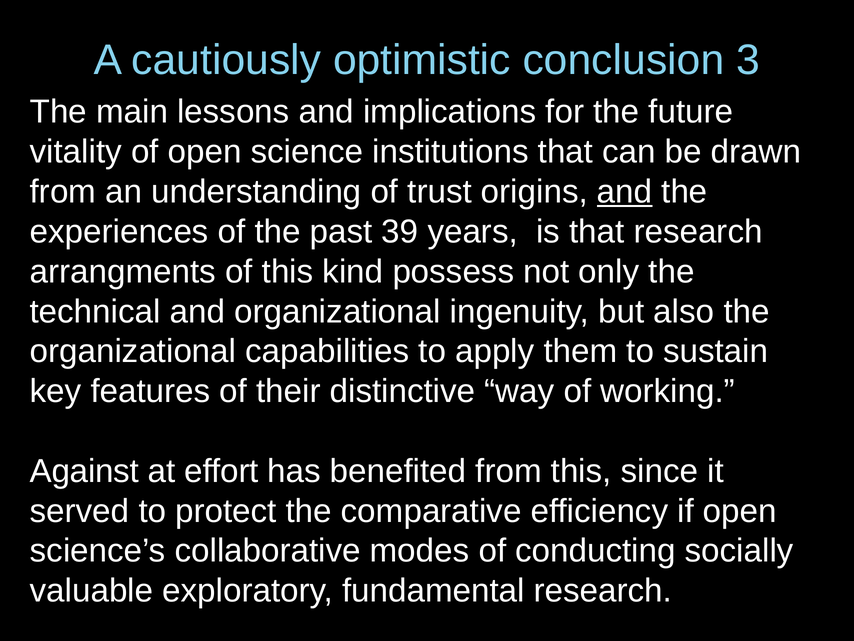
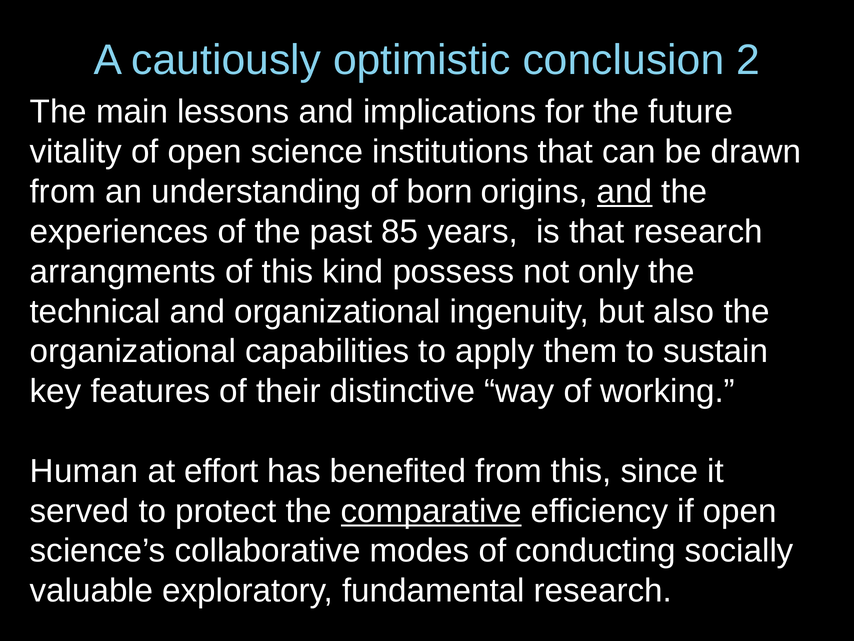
3: 3 -> 2
trust: trust -> born
39: 39 -> 85
Against: Against -> Human
comparative underline: none -> present
